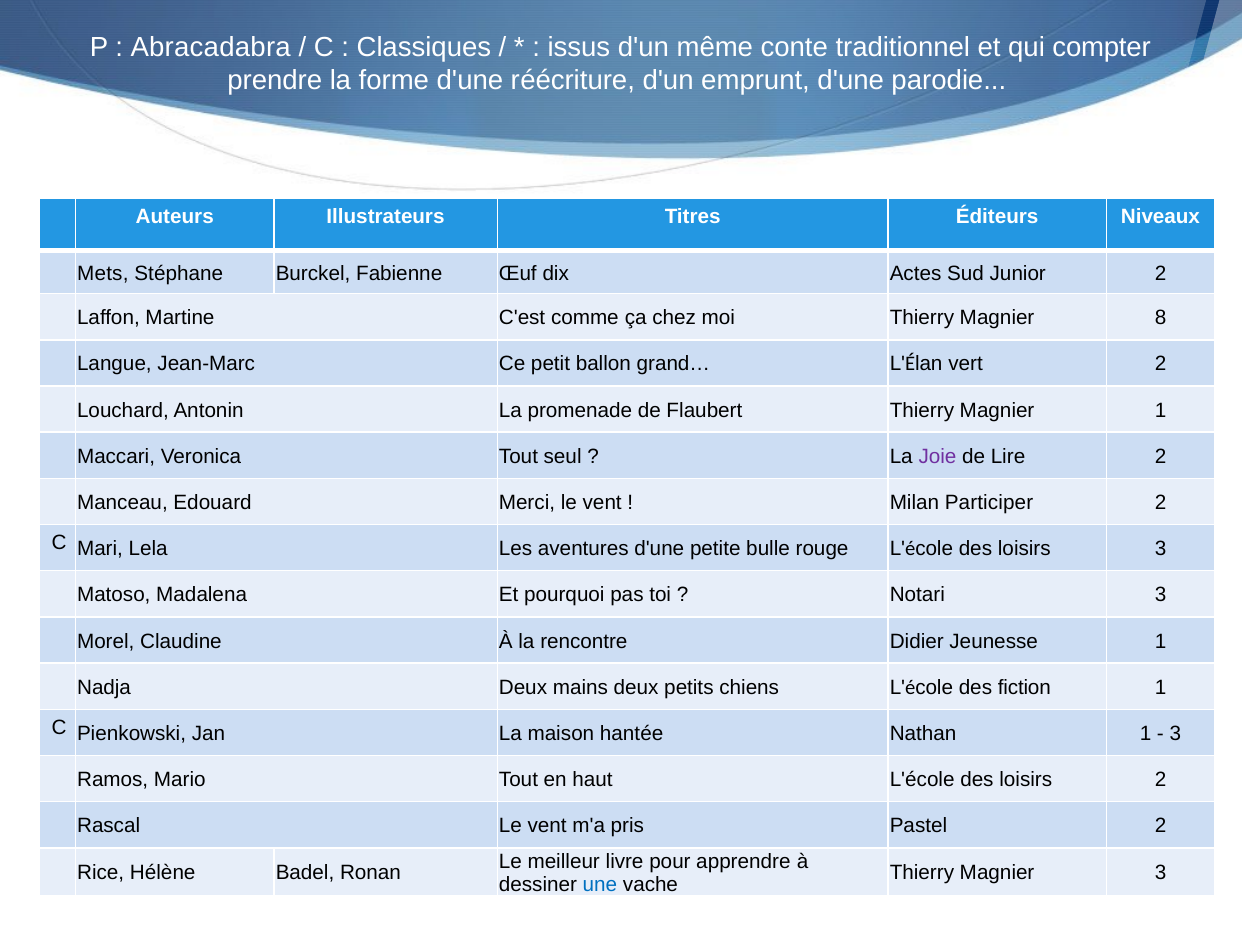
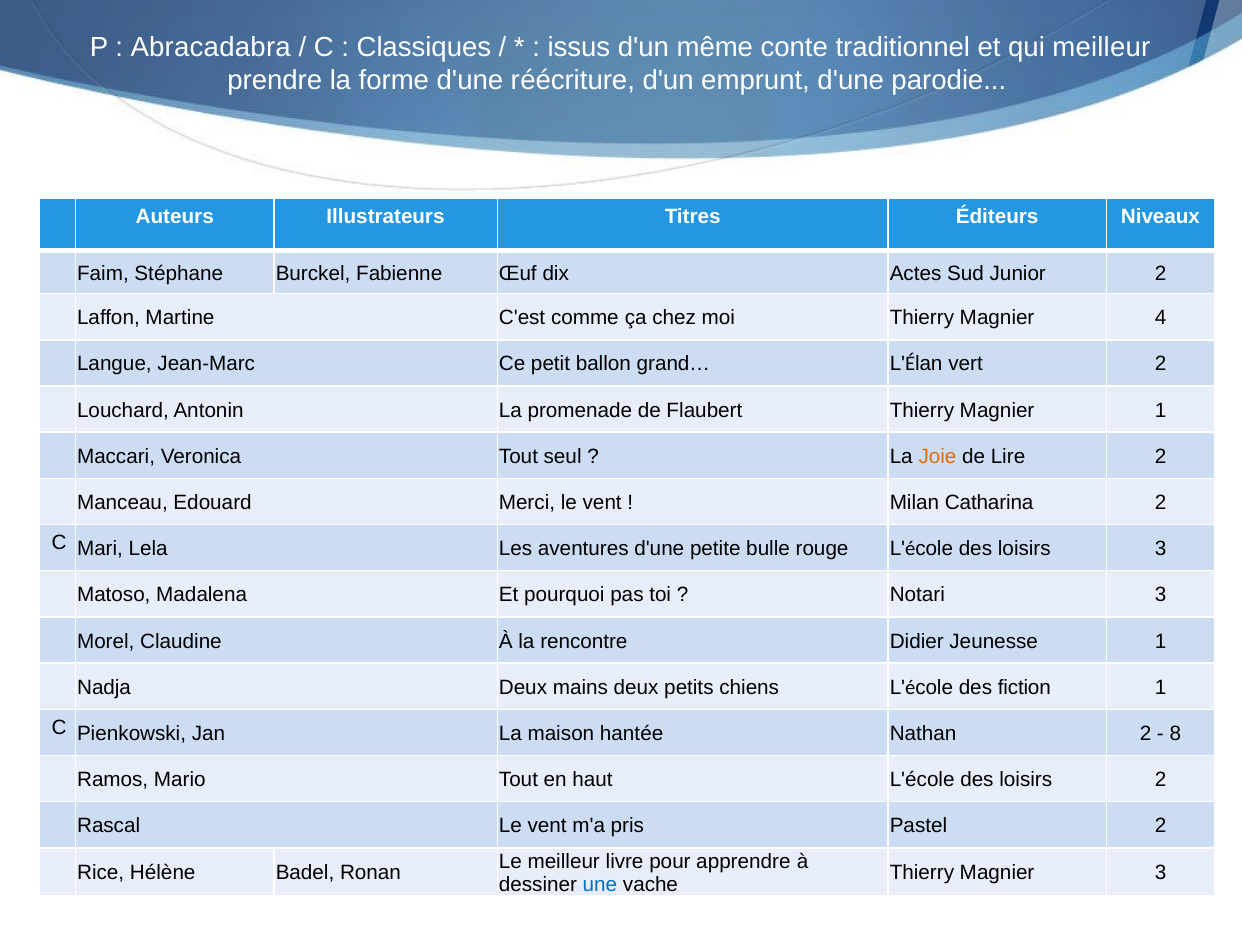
qui compter: compter -> meilleur
Mets: Mets -> Faim
8: 8 -> 4
Joie colour: purple -> orange
Participer: Participer -> Catharina
Nathan 1: 1 -> 2
3 at (1175, 733): 3 -> 8
